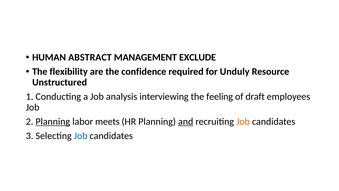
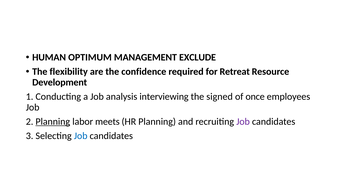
ABSTRACT: ABSTRACT -> OPTIMUM
Unduly: Unduly -> Retreat
Unstructured: Unstructured -> Development
feeling: feeling -> signed
draft: draft -> once
and underline: present -> none
Job at (243, 121) colour: orange -> purple
